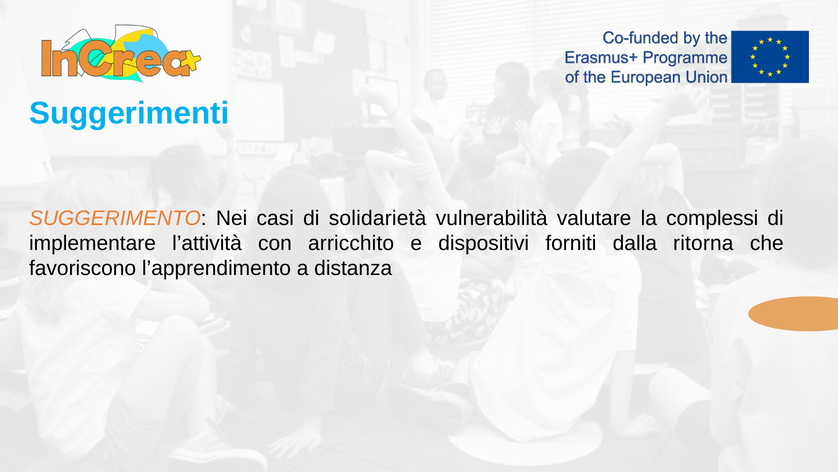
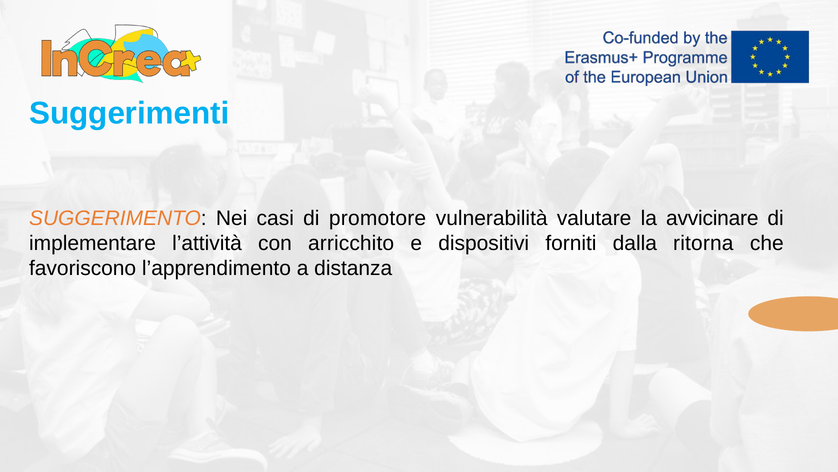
solidarietà: solidarietà -> promotore
complessi: complessi -> avvicinare
